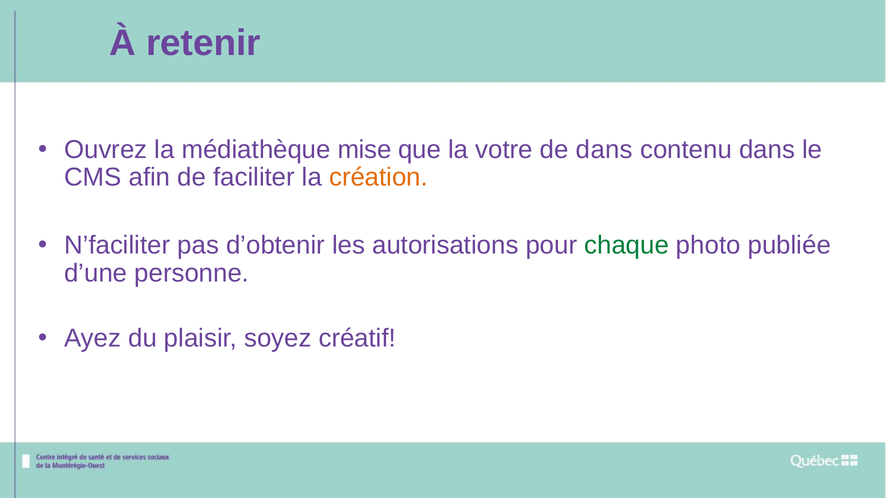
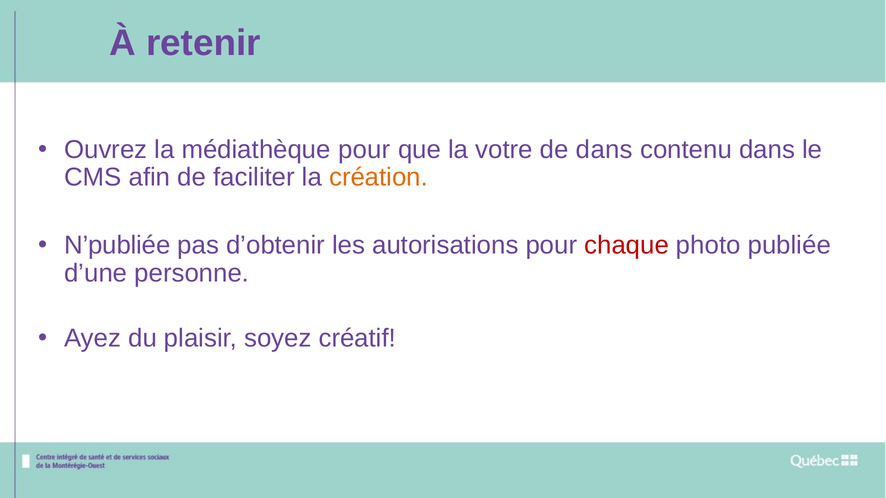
médiathèque mise: mise -> pour
N’faciliter: N’faciliter -> N’publiée
chaque colour: green -> red
